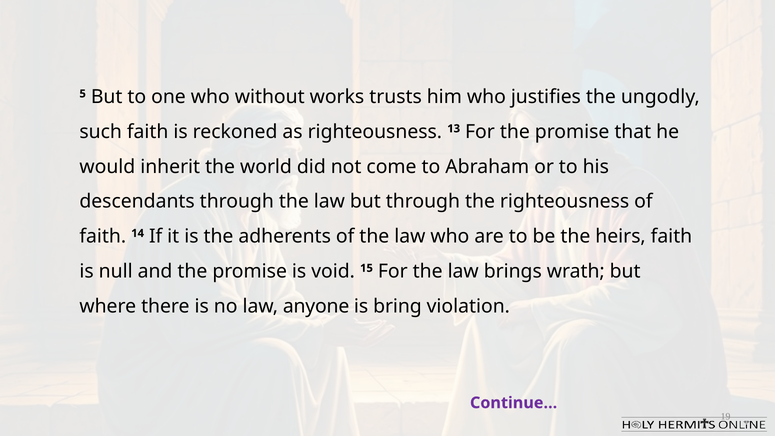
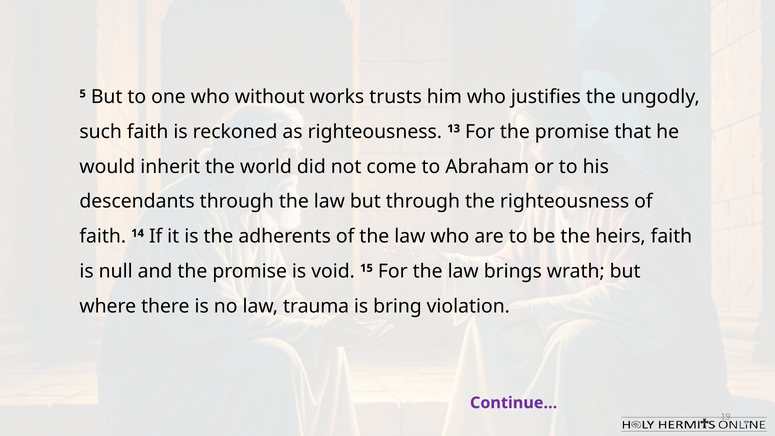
anyone: anyone -> trauma
